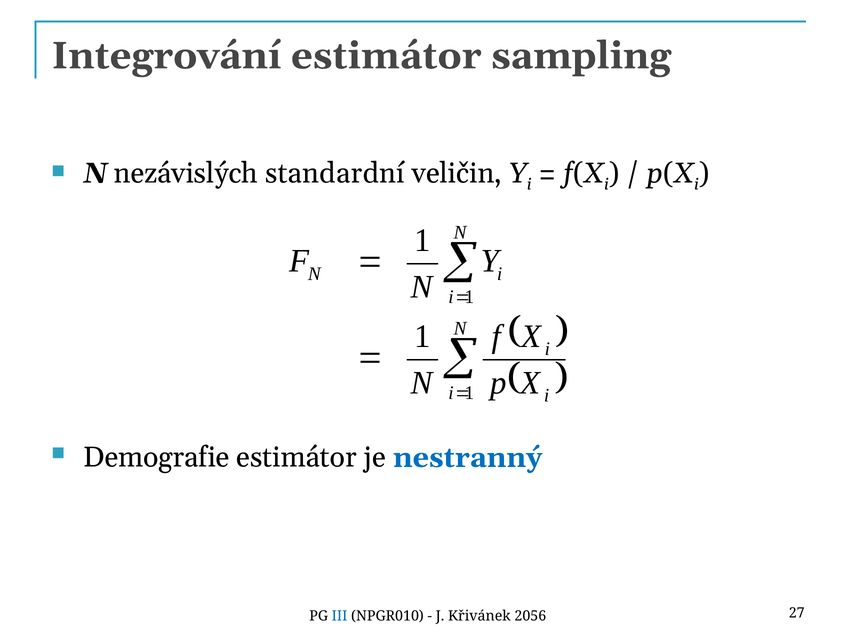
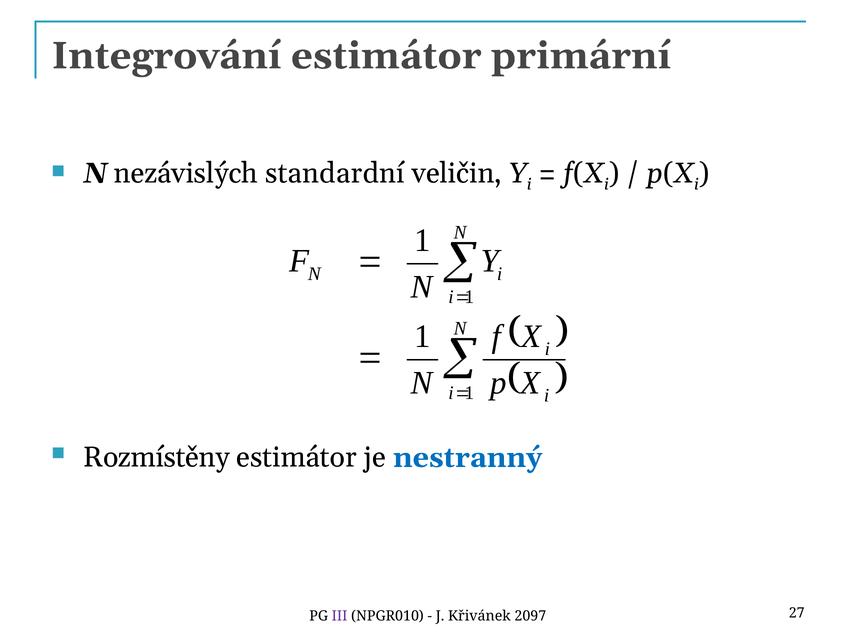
sampling: sampling -> primární
Demografie: Demografie -> Rozmístěny
III colour: blue -> purple
2056: 2056 -> 2097
